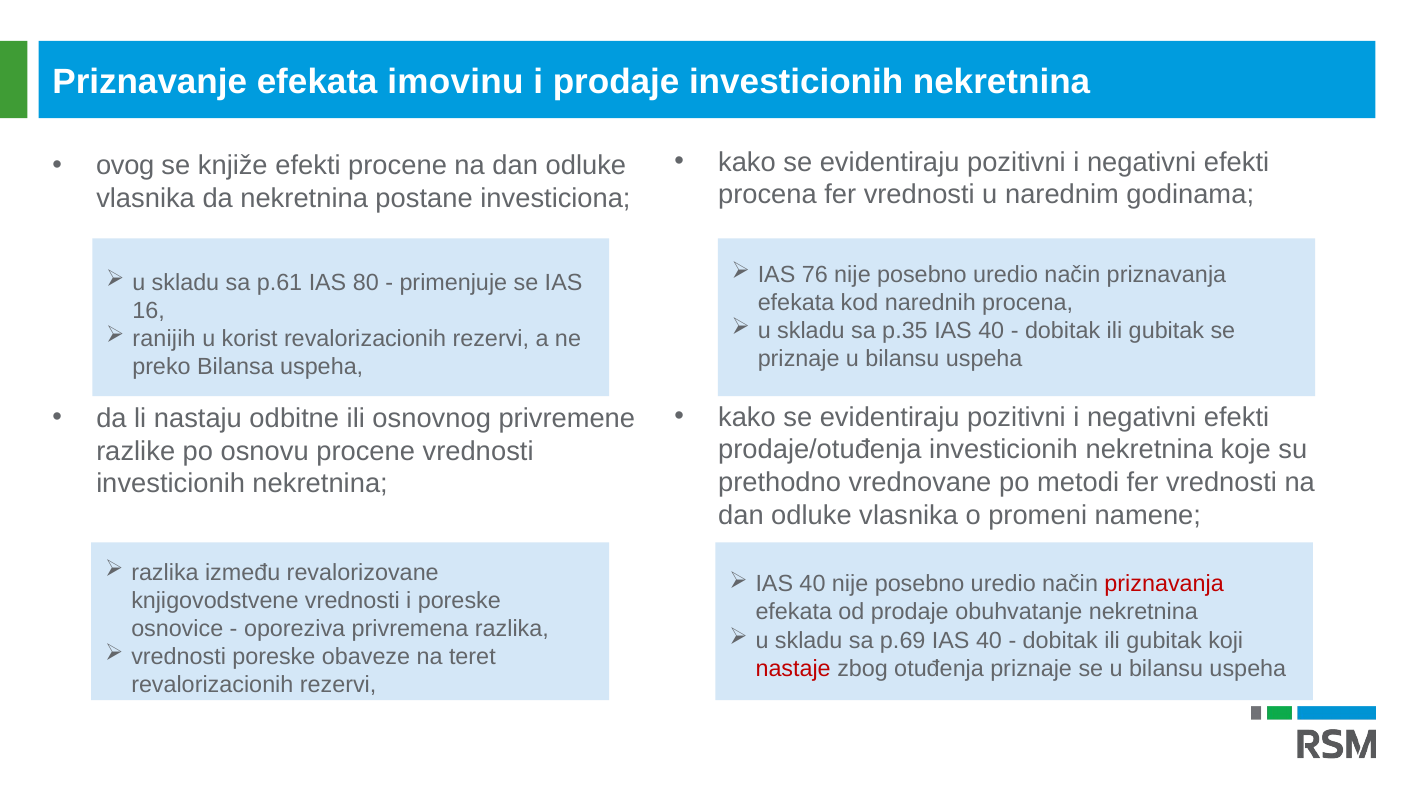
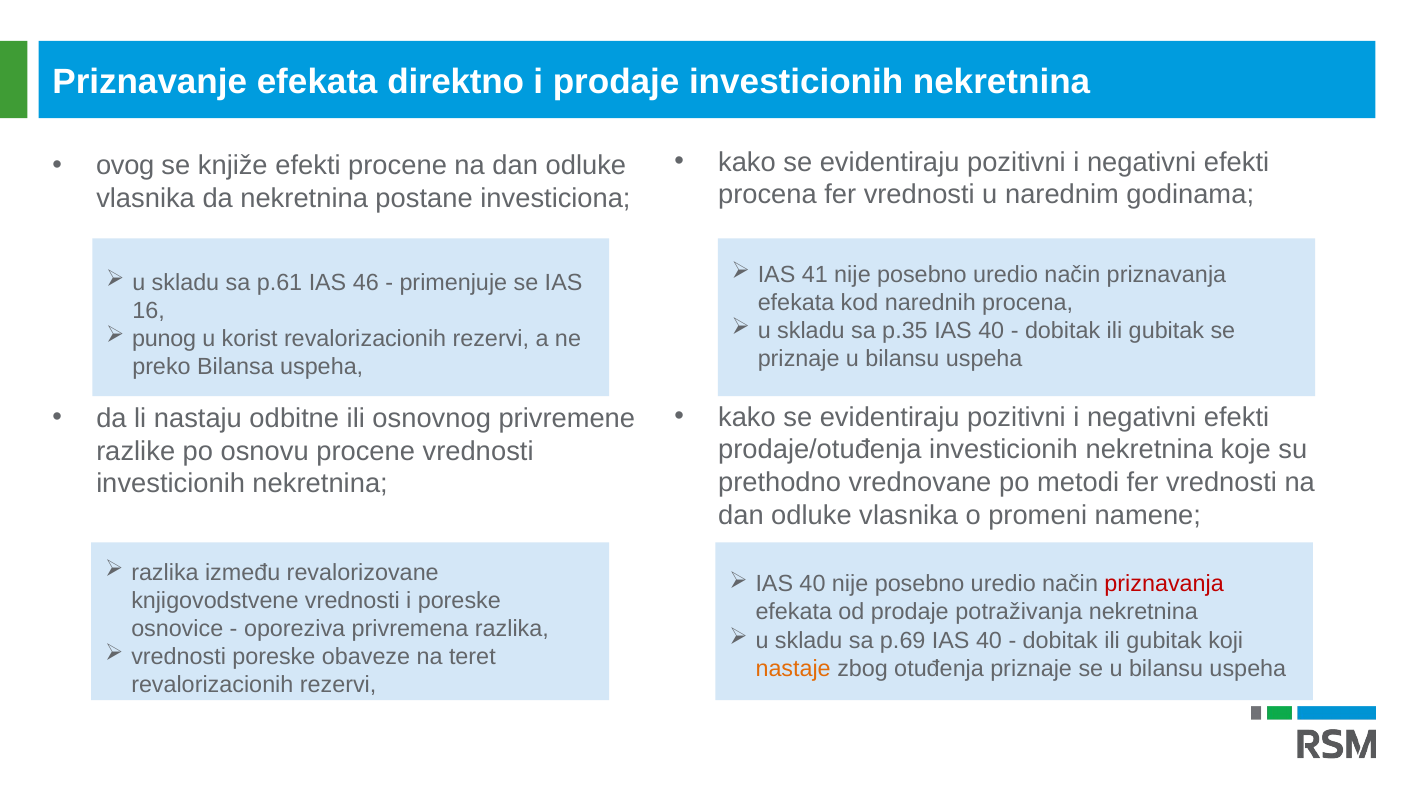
imovinu: imovinu -> direktno
76: 76 -> 41
80: 80 -> 46
ranijih: ranijih -> punog
obuhvatanje: obuhvatanje -> potraživanja
nastaje colour: red -> orange
